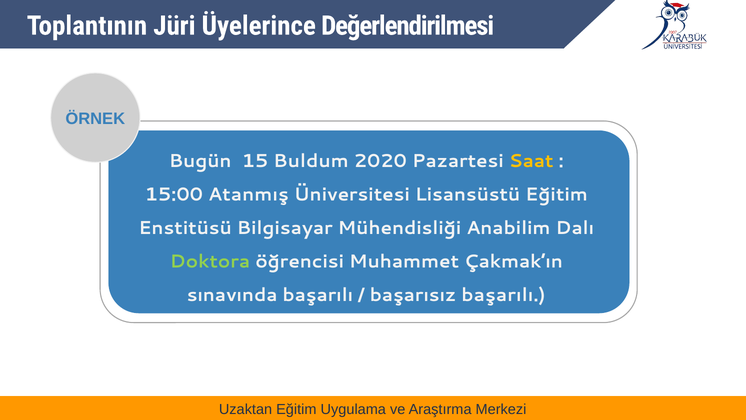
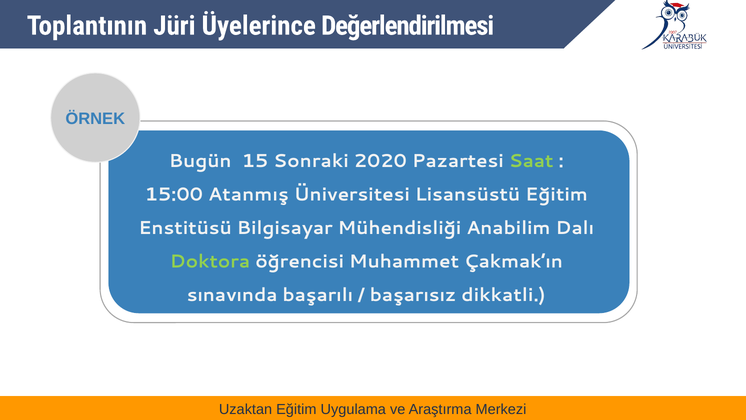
Buldum: Buldum -> Sonraki
Saat colour: yellow -> light green
başarısız başarılı: başarılı -> dikkatli
